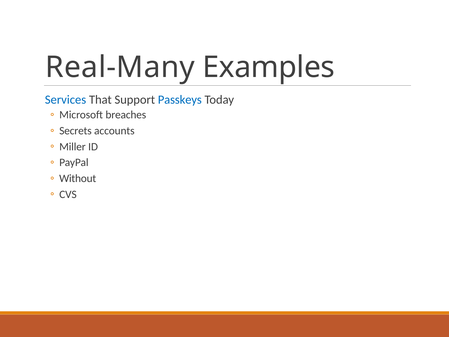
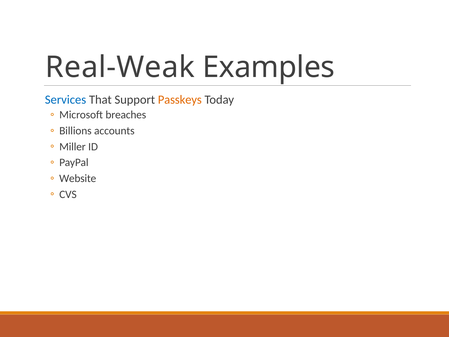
Real-Many: Real-Many -> Real-Weak
Passkeys colour: blue -> orange
Secrets: Secrets -> Billions
Without: Without -> Website
